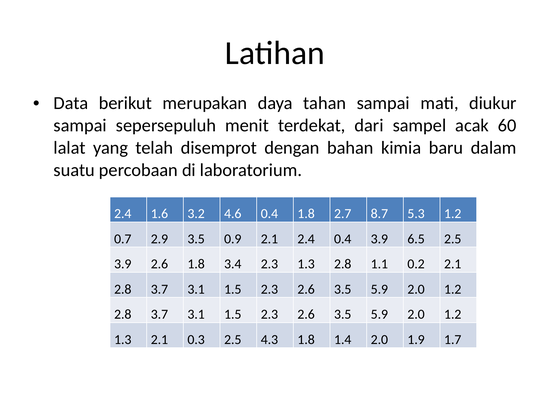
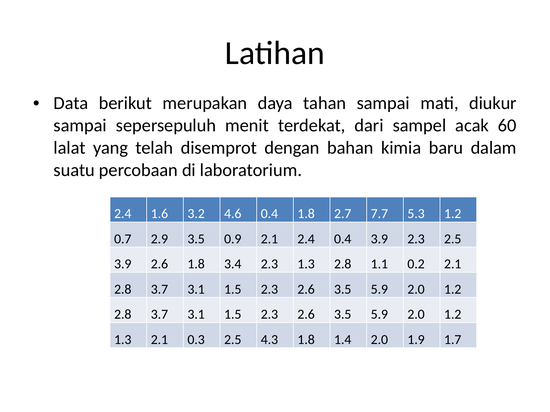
8.7: 8.7 -> 7.7
3.9 6.5: 6.5 -> 2.3
